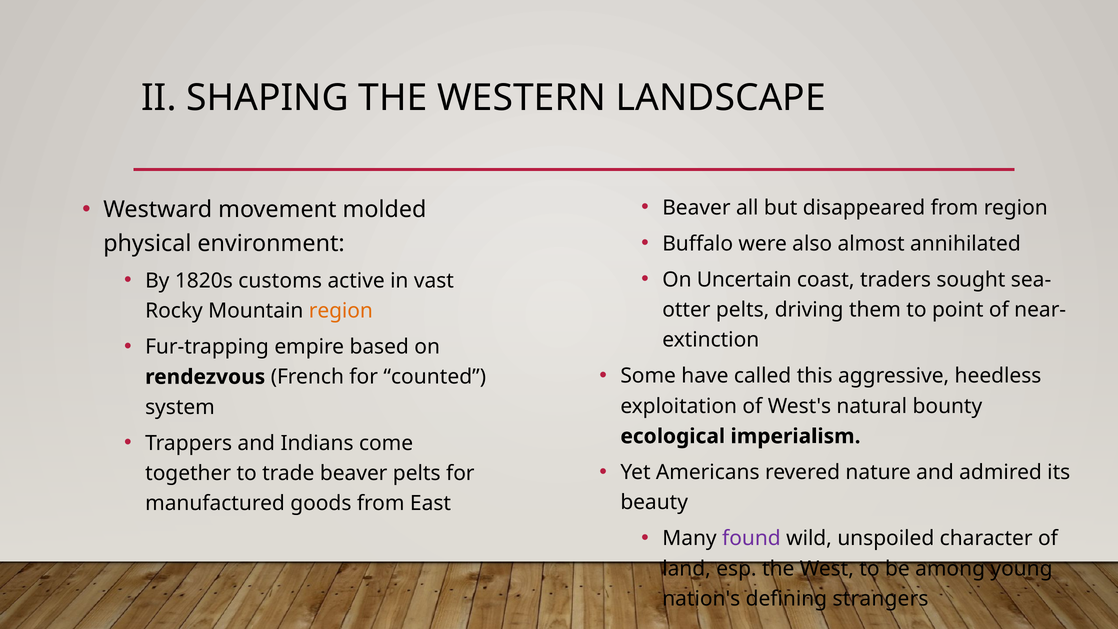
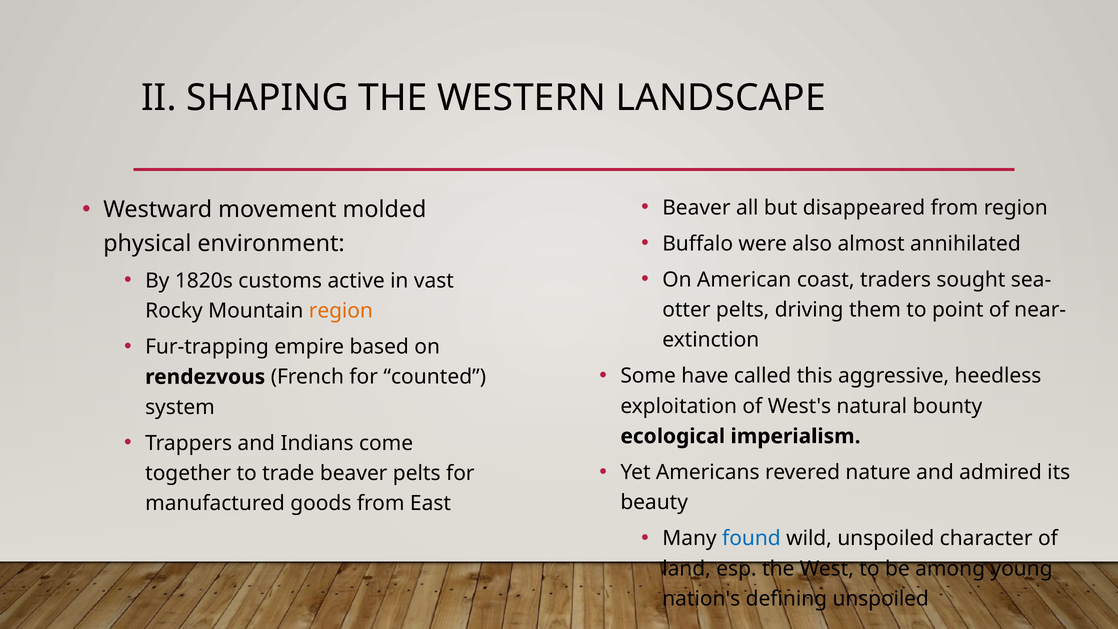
Uncertain: Uncertain -> American
found colour: purple -> blue
defining strangers: strangers -> unspoiled
